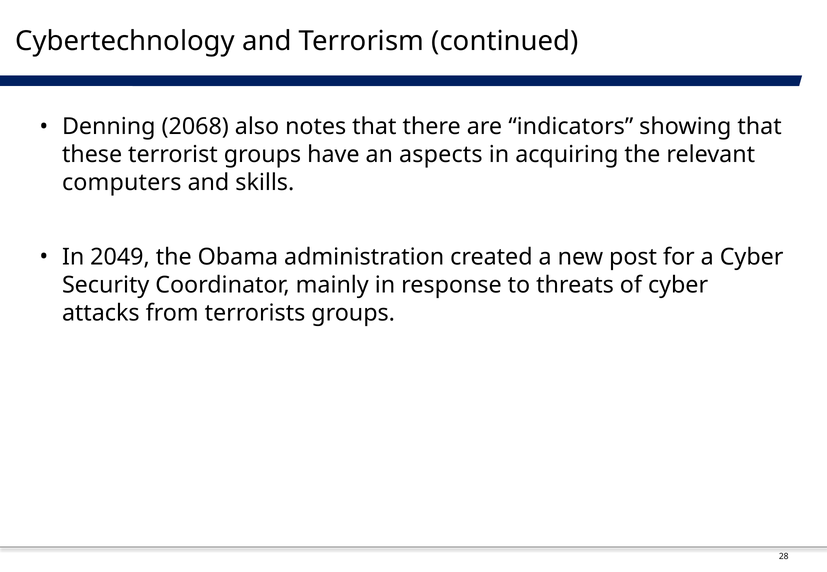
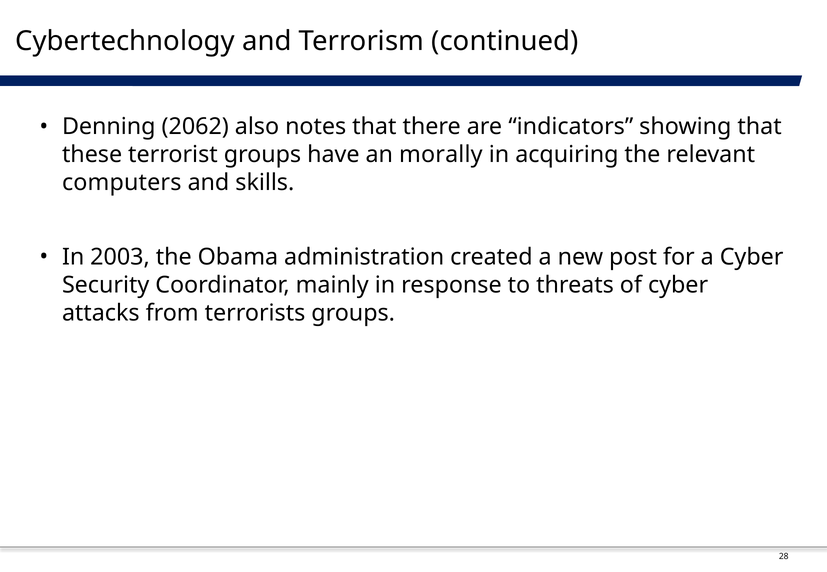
2068: 2068 -> 2062
aspects: aspects -> morally
2049: 2049 -> 2003
